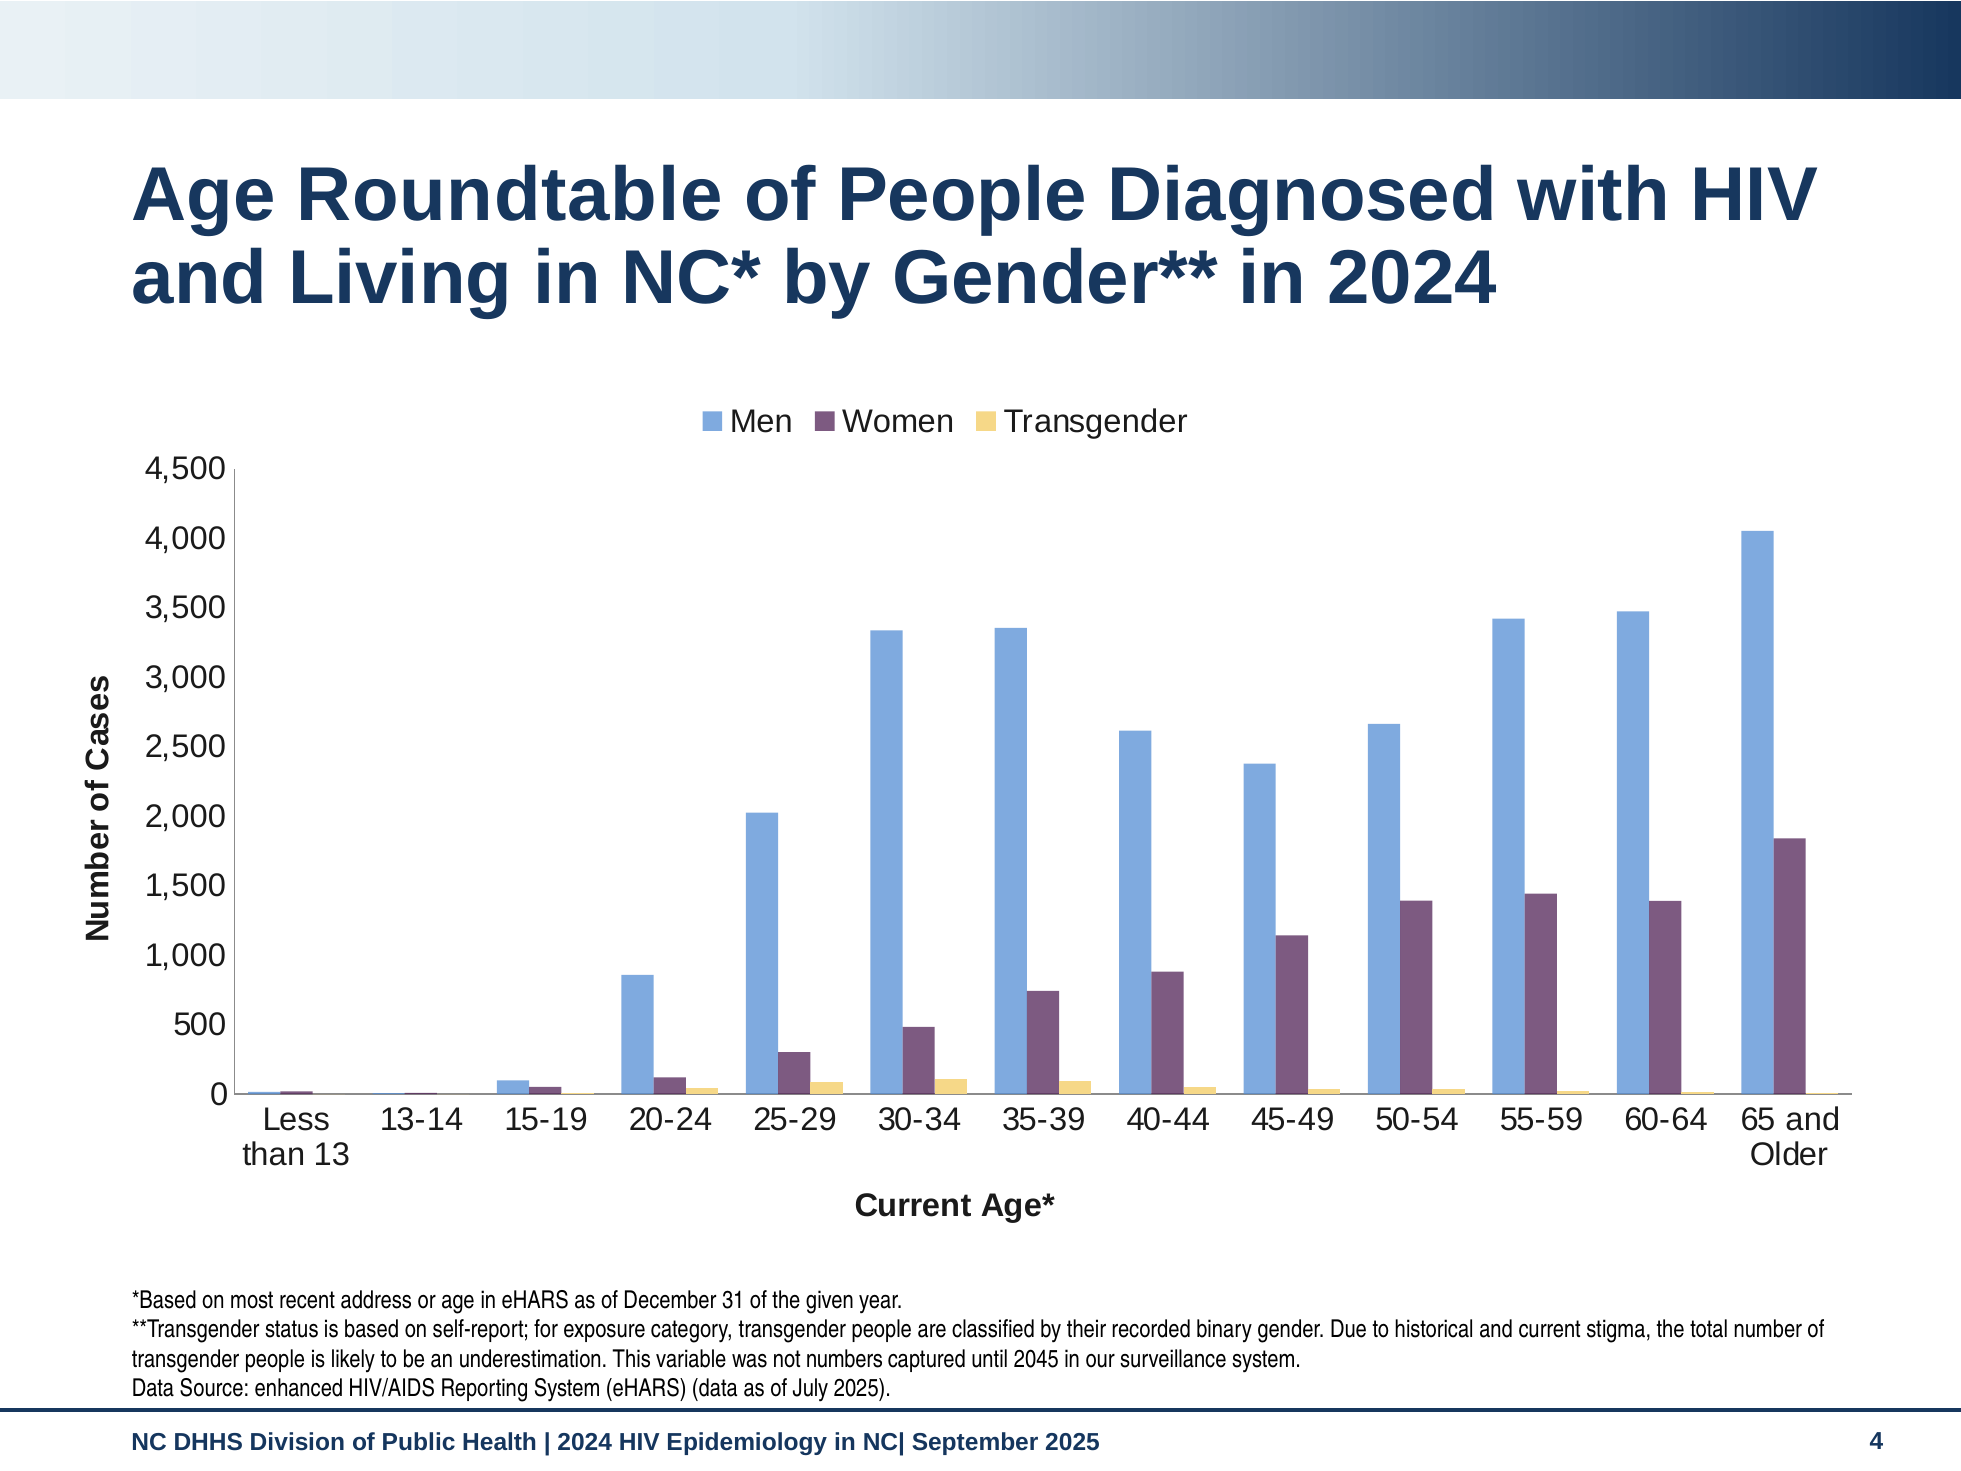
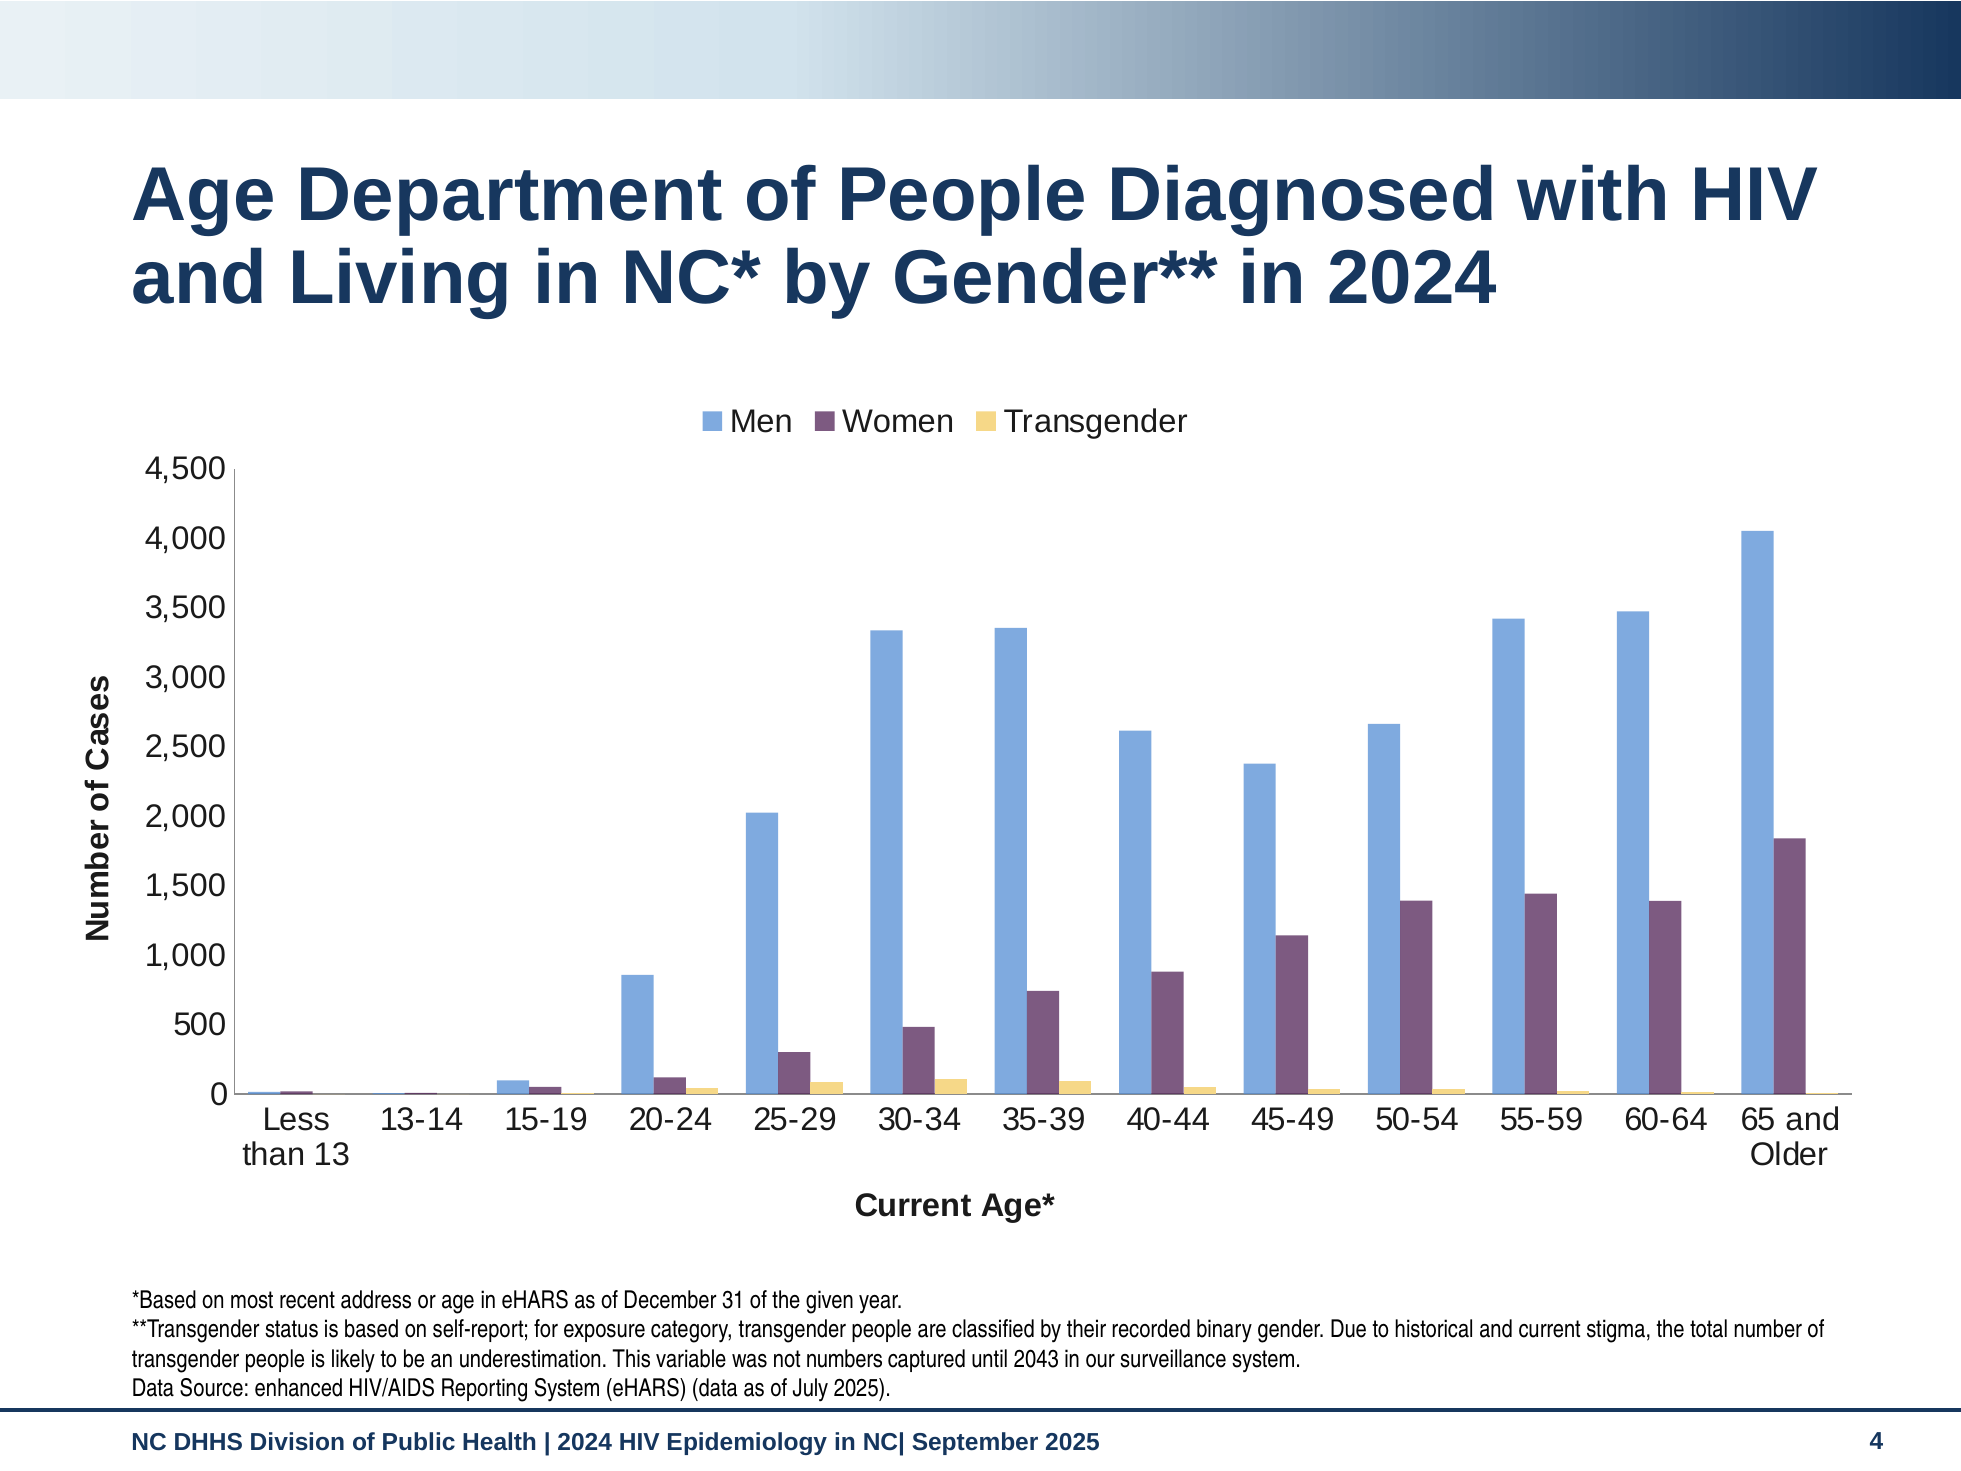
Roundtable: Roundtable -> Department
2045: 2045 -> 2043
